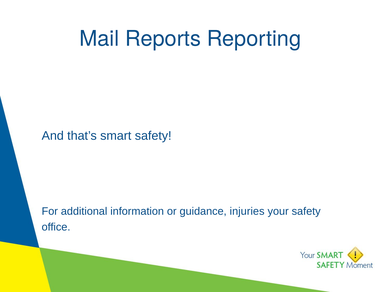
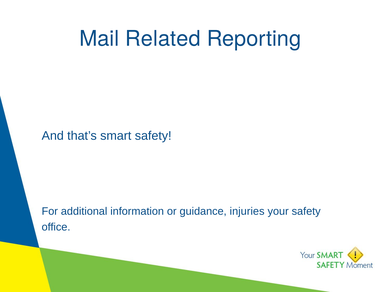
Reports: Reports -> Related
